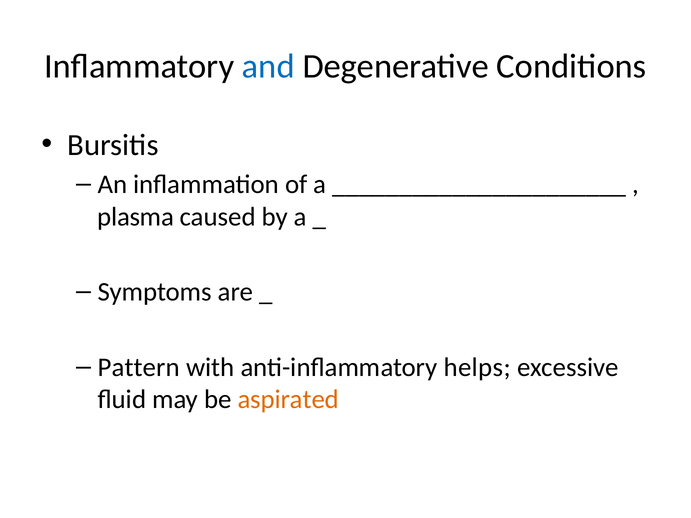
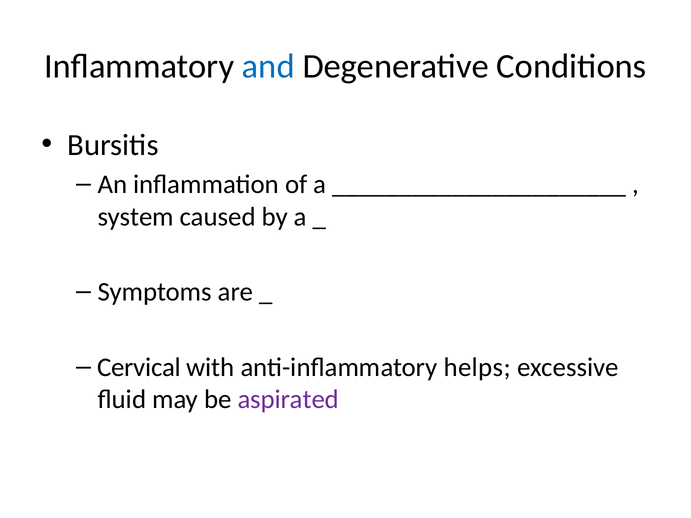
plasma: plasma -> system
Pattern: Pattern -> Cervical
aspirated colour: orange -> purple
